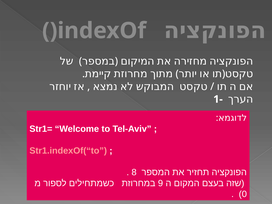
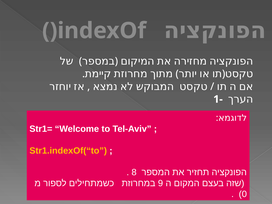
Str1.indexOf(“to colour: pink -> yellow
